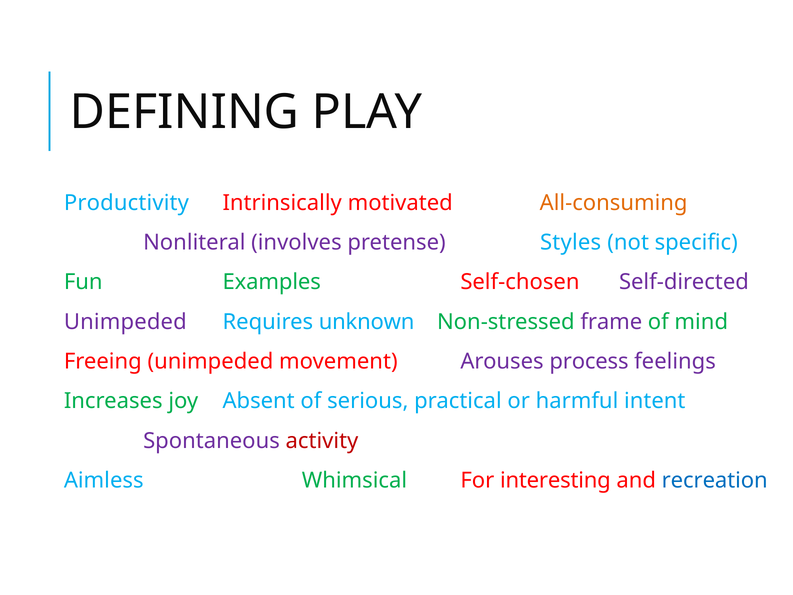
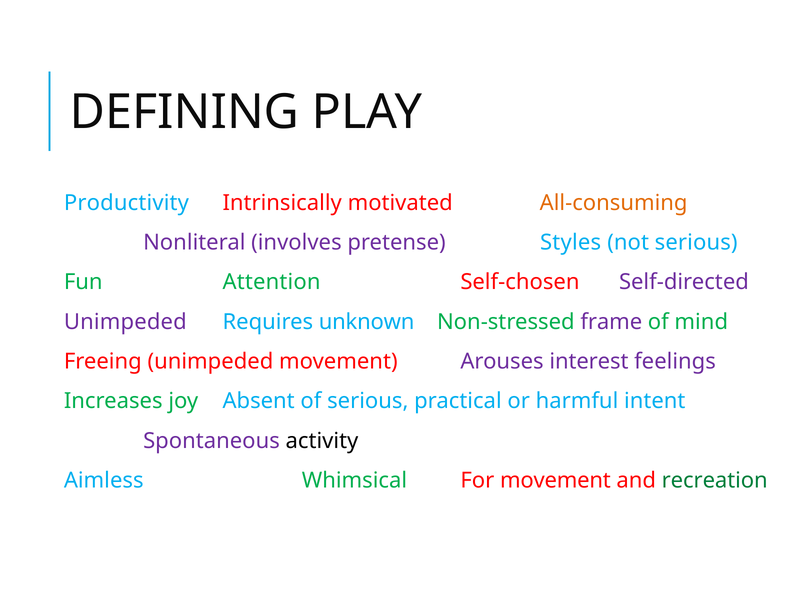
not specific: specific -> serious
Examples: Examples -> Attention
process: process -> interest
activity colour: red -> black
For interesting: interesting -> movement
recreation colour: blue -> green
